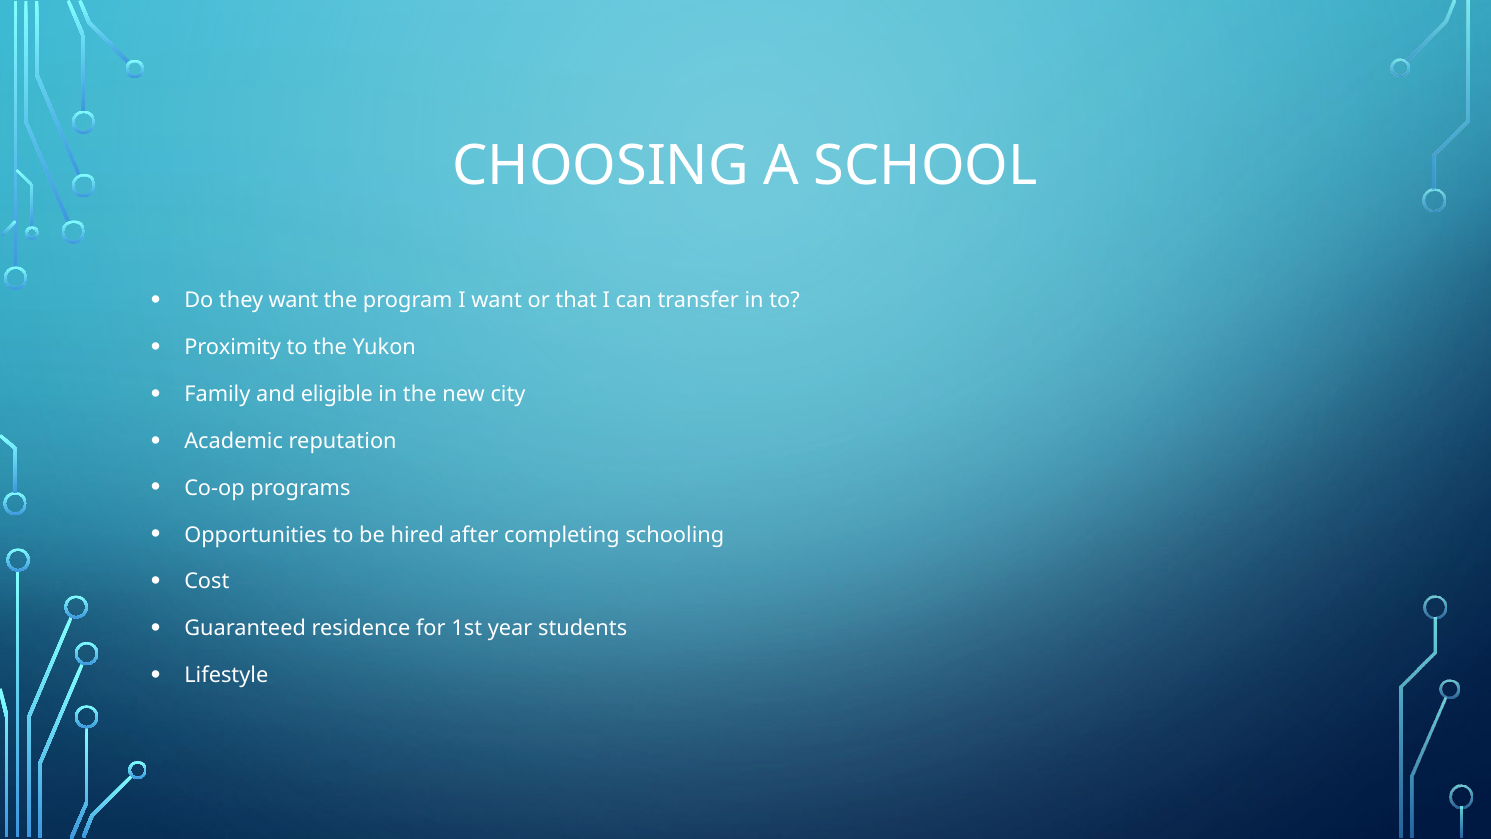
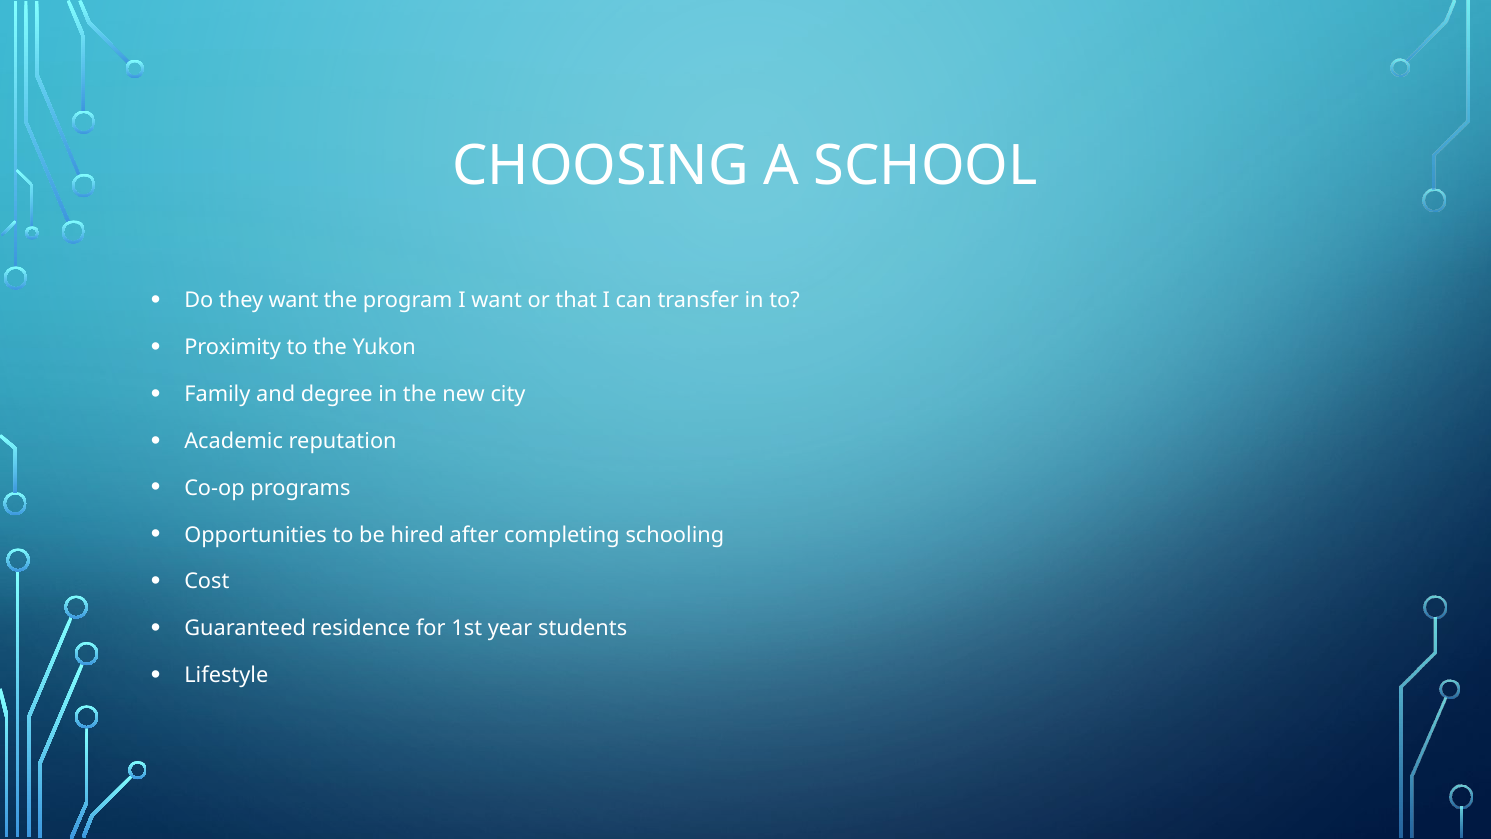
eligible: eligible -> degree
